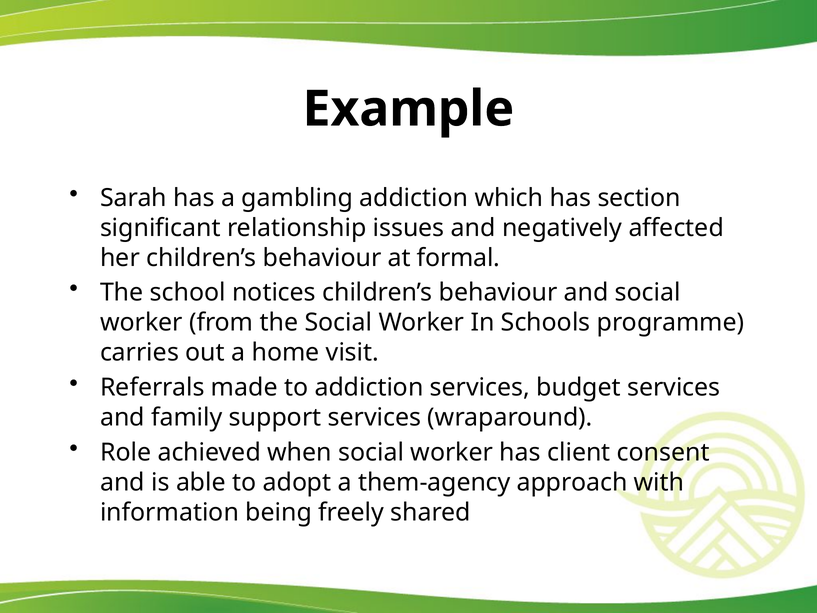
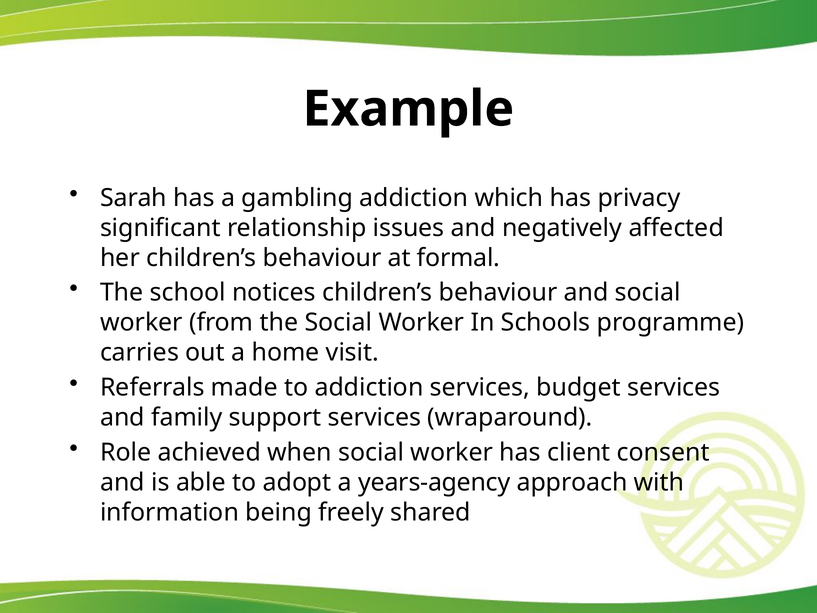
section: section -> privacy
them-agency: them-agency -> years-agency
